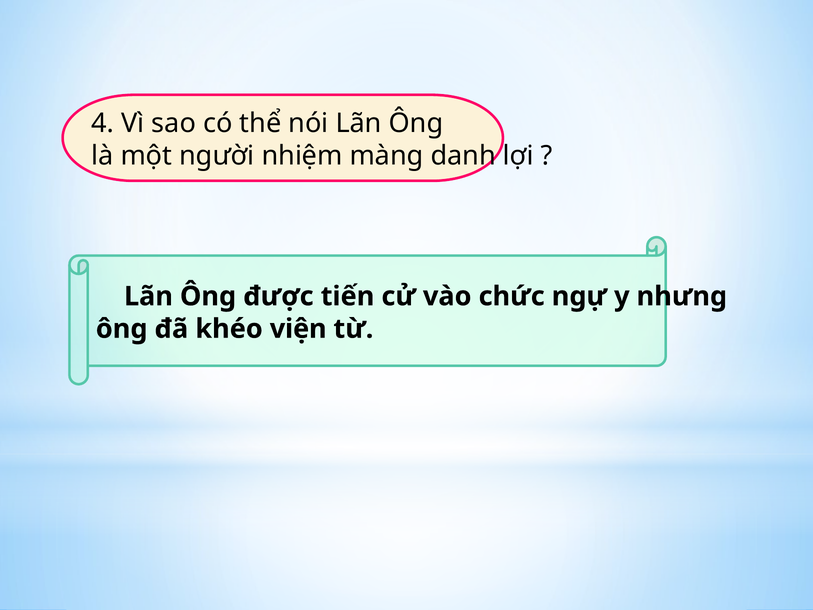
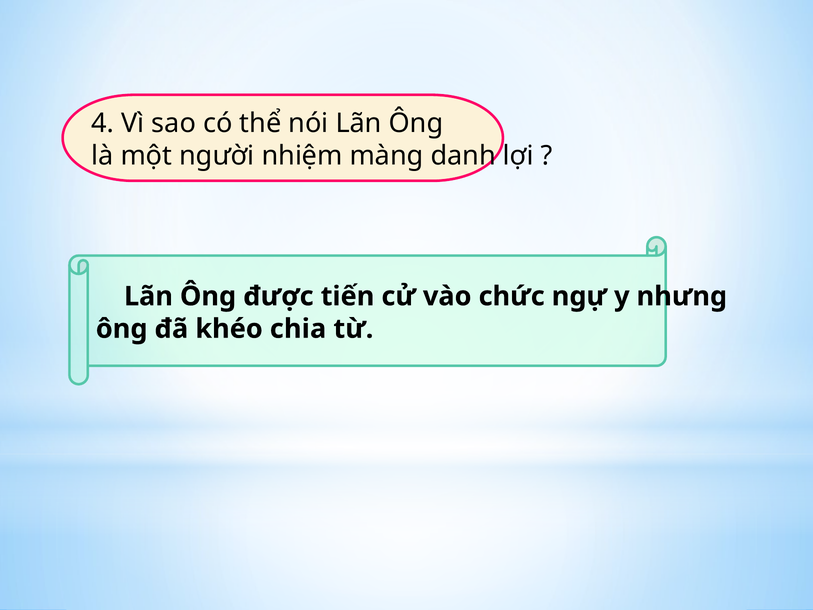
viện: viện -> chia
